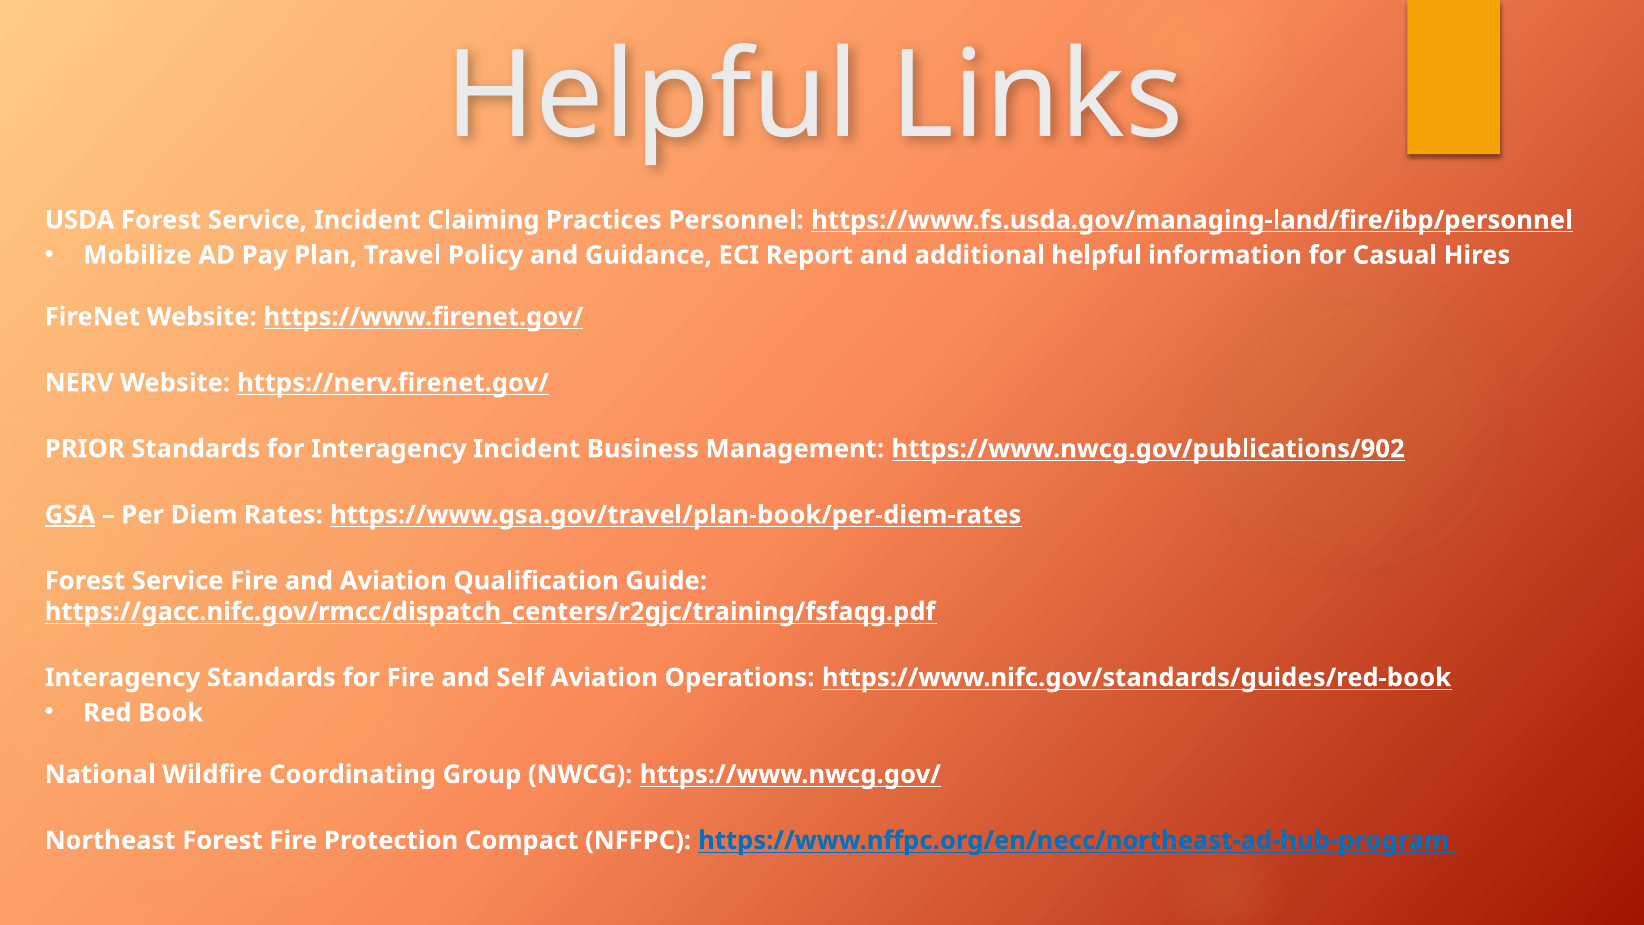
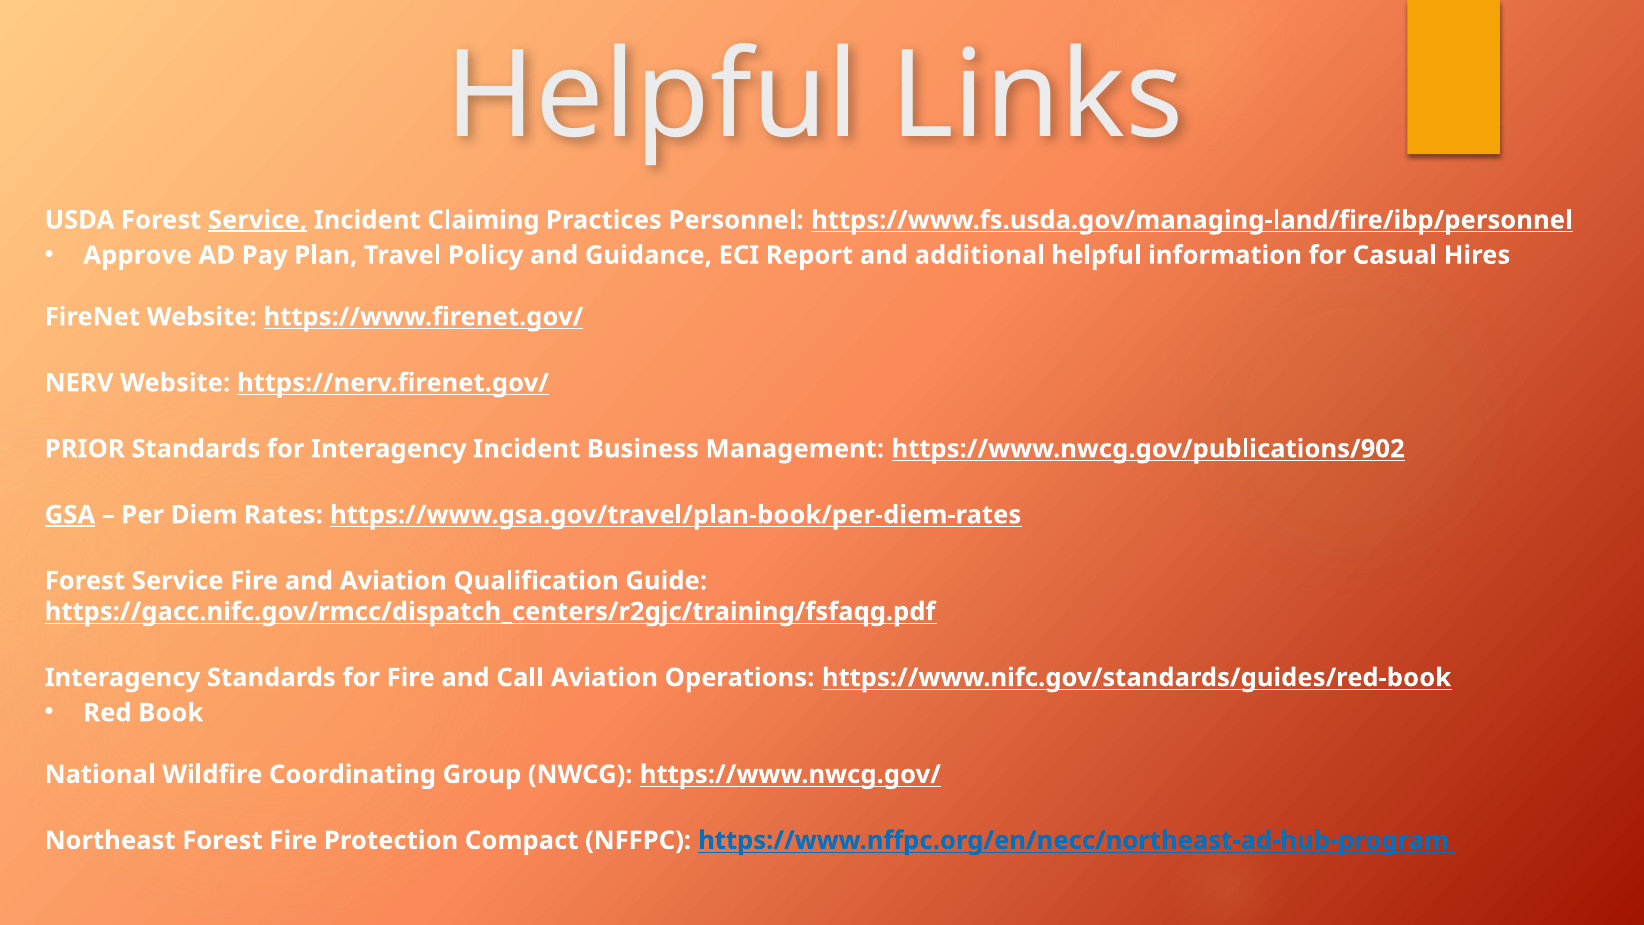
Service at (257, 220) underline: none -> present
Mobilize: Mobilize -> Approve
Self: Self -> Call
